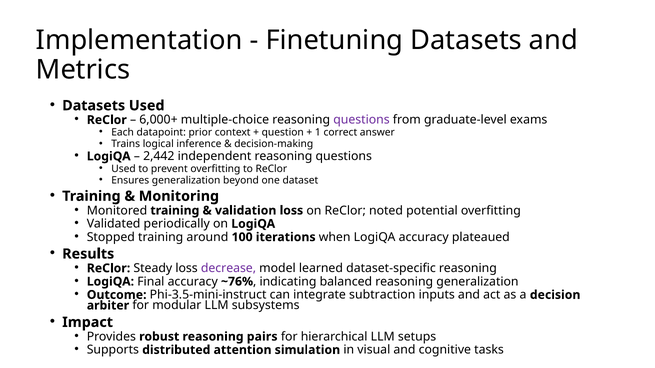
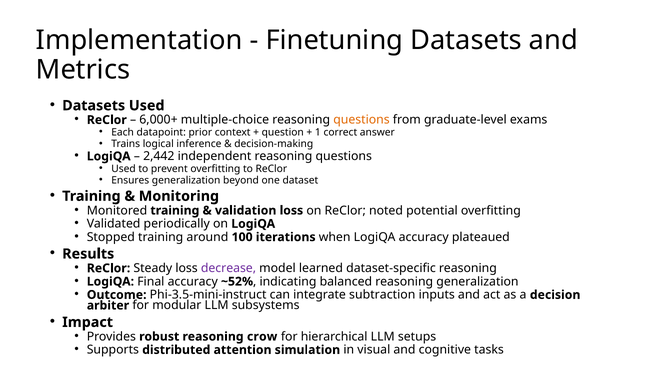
questions at (361, 120) colour: purple -> orange
~76%: ~76% -> ~52%
pairs: pairs -> crow
